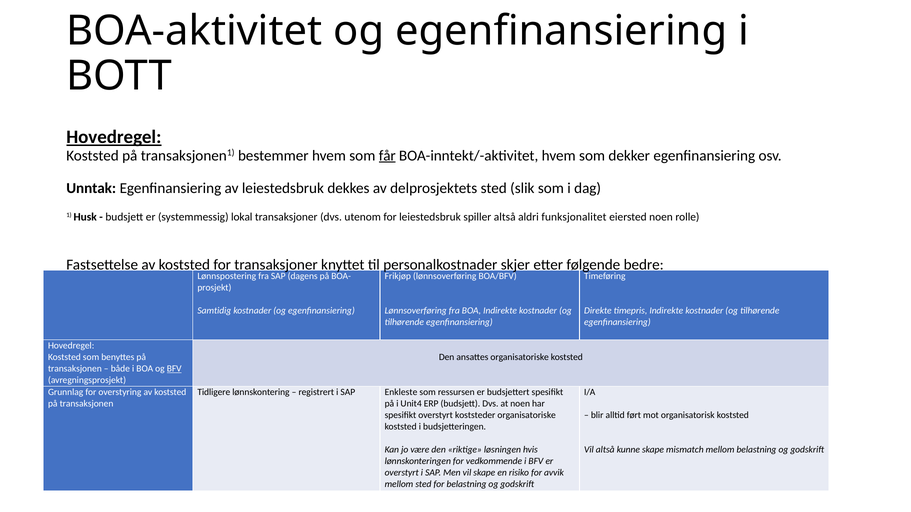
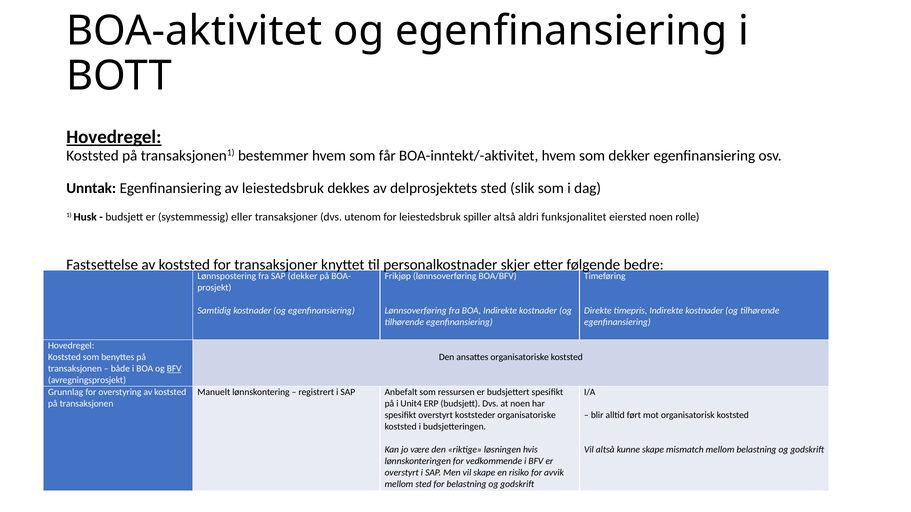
får underline: present -> none
lokal: lokal -> eller
SAP dagens: dagens -> dekker
Tidligere: Tidligere -> Manuelt
Enkleste: Enkleste -> Anbefalt
